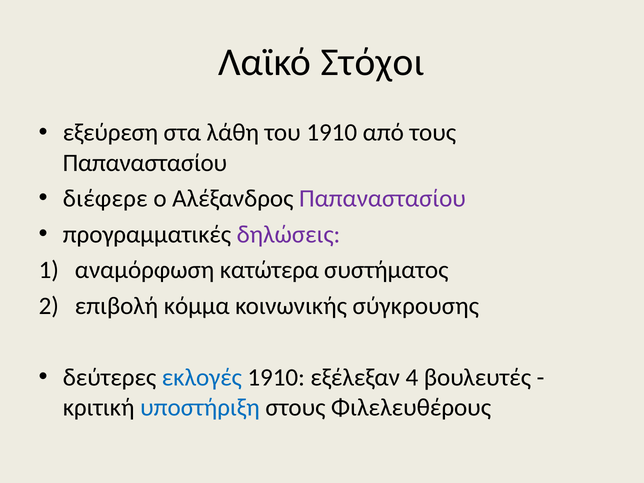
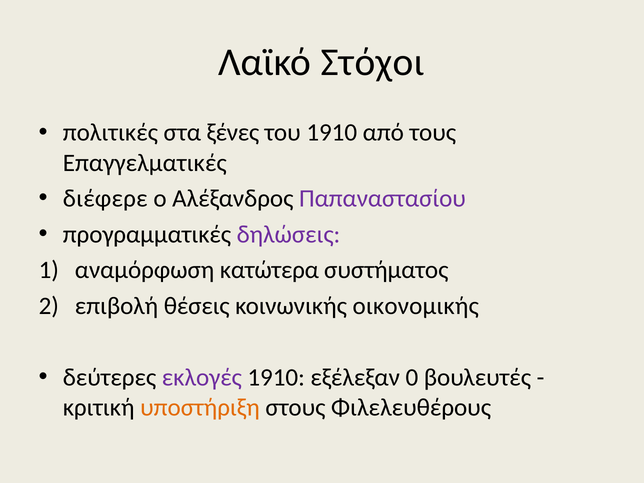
εξεύρεση: εξεύρεση -> πολιτικές
λάθη: λάθη -> ξένες
Παπαναστασίου at (145, 163): Παπαναστασίου -> Επαγγελματικές
κόμμα: κόμμα -> θέσεις
σύγκρουσης: σύγκρουσης -> οικονομικής
εκλογές colour: blue -> purple
4: 4 -> 0
υποστήριξη colour: blue -> orange
